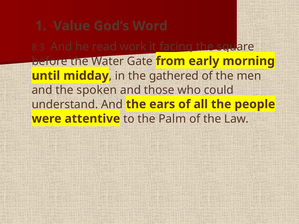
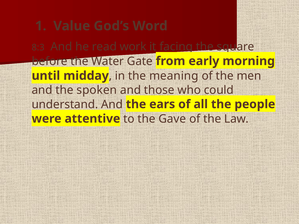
gathered: gathered -> meaning
Palm: Palm -> Gave
